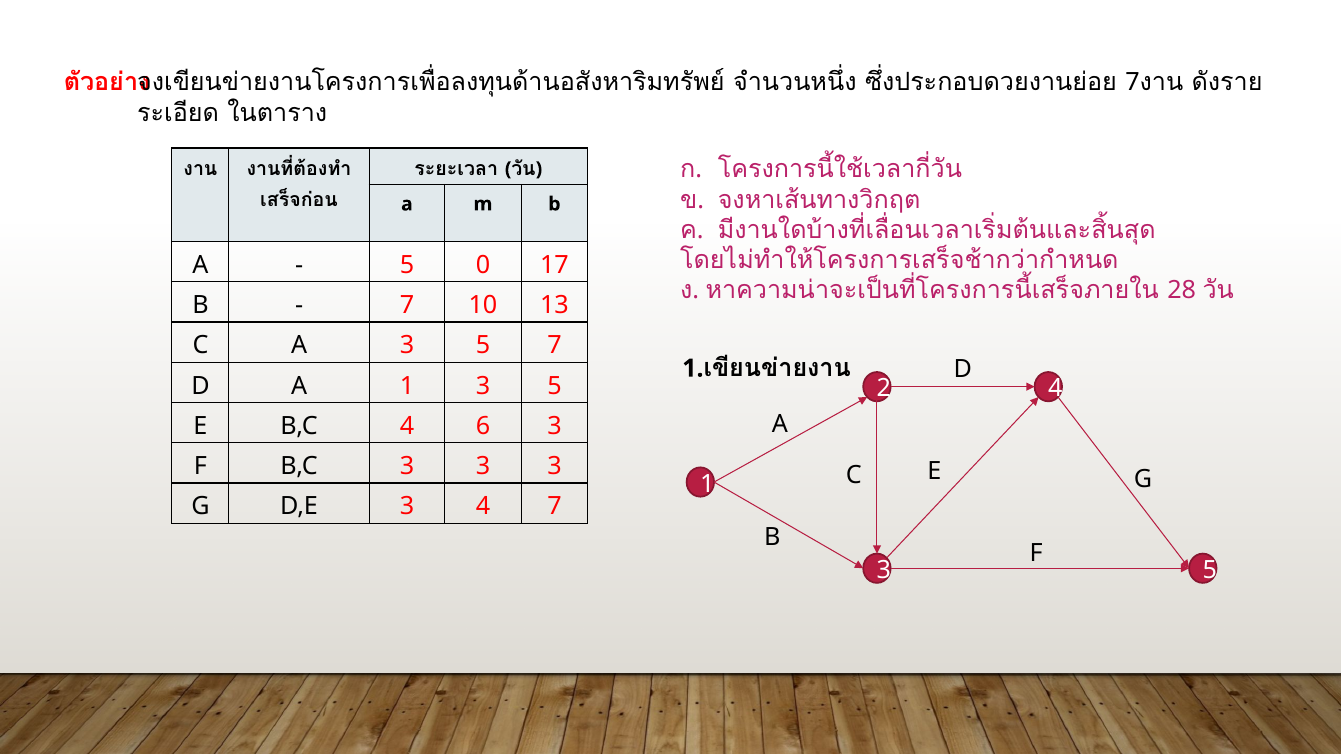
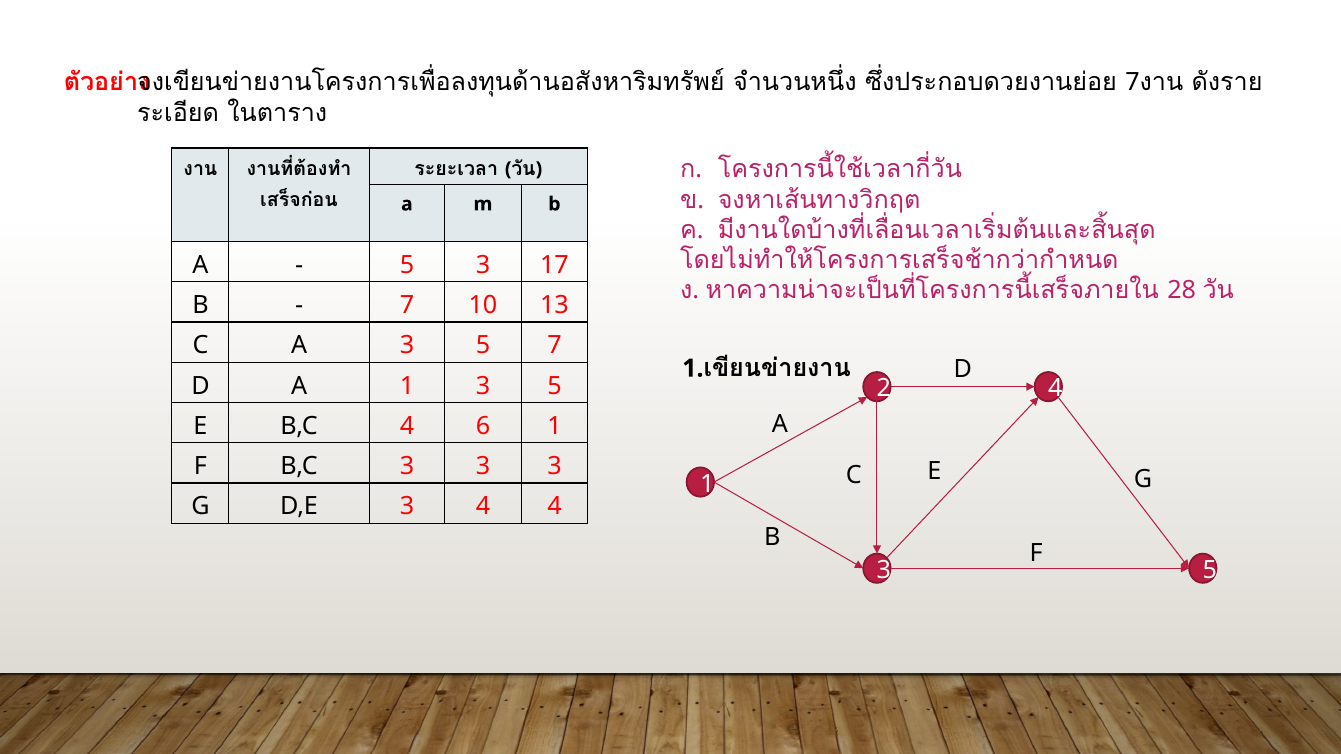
5 0: 0 -> 3
6 3: 3 -> 1
4 7: 7 -> 4
